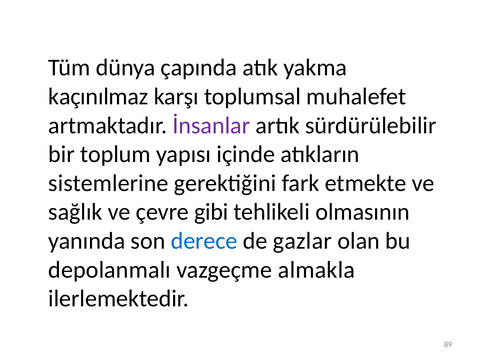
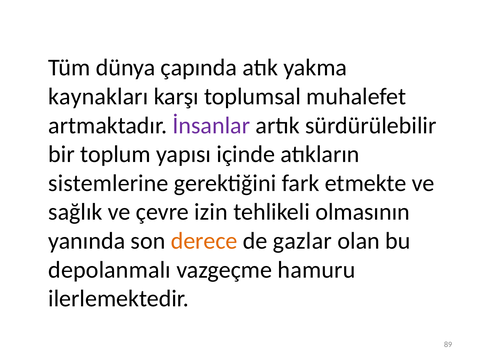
kaçınılmaz: kaçınılmaz -> kaynakları
gibi: gibi -> izin
derece colour: blue -> orange
almakla: almakla -> hamuru
